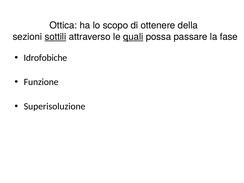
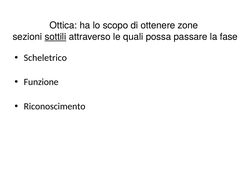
della: della -> zone
quali underline: present -> none
Idrofobiche: Idrofobiche -> Scheletrico
Superisoluzione: Superisoluzione -> Riconoscimento
